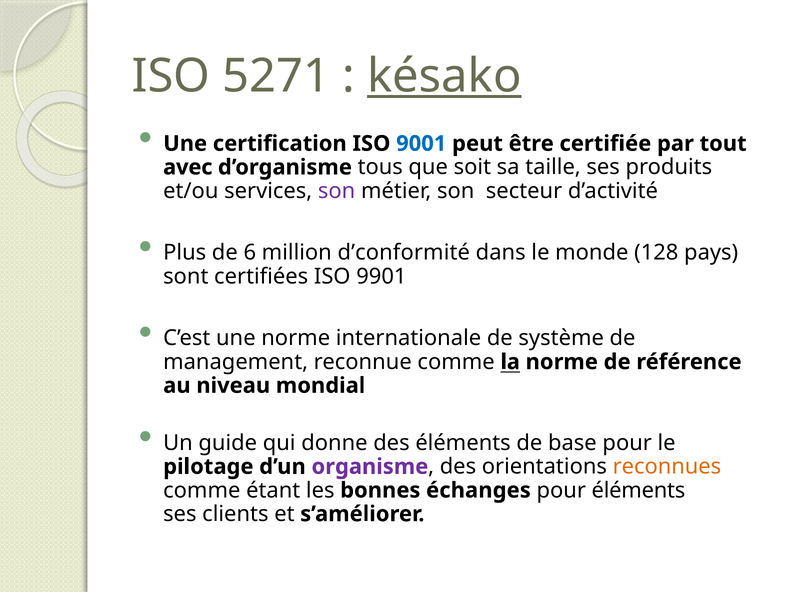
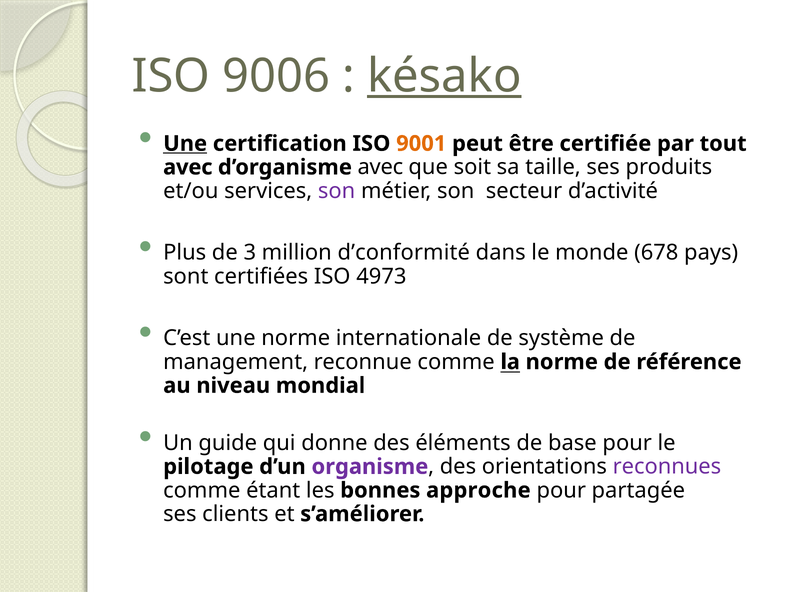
5271: 5271 -> 9006
Une at (185, 144) underline: none -> present
9001 colour: blue -> orange
d’organisme tous: tous -> avec
6: 6 -> 3
128: 128 -> 678
9901: 9901 -> 4973
reconnues colour: orange -> purple
échanges: échanges -> approche
pour éléments: éléments -> partagée
